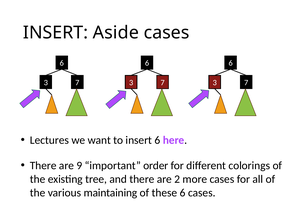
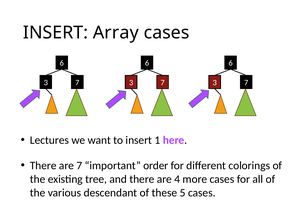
Aside: Aside -> Array
insert 6: 6 -> 1
are 9: 9 -> 7
2: 2 -> 4
maintaining: maintaining -> descendant
these 6: 6 -> 5
